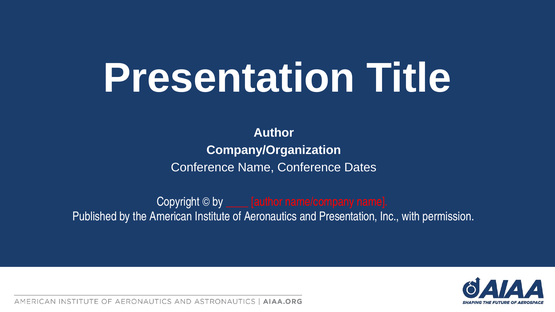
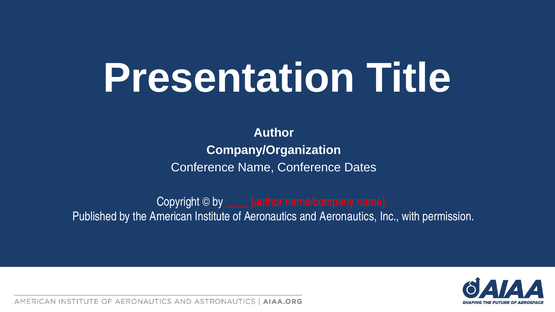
Presentation at (348, 217): Presentation -> Aeronautics
